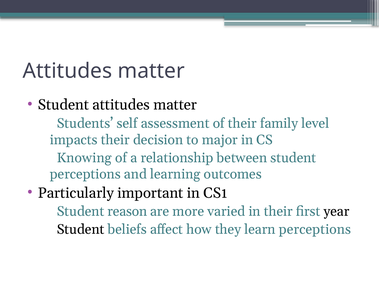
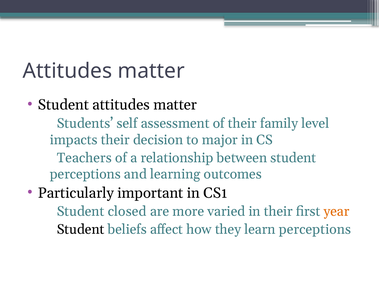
Knowing: Knowing -> Teachers
reason: reason -> closed
year colour: black -> orange
